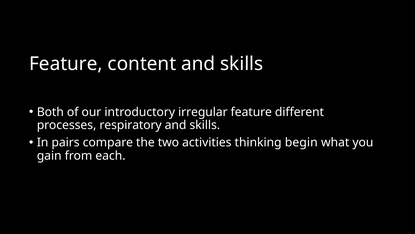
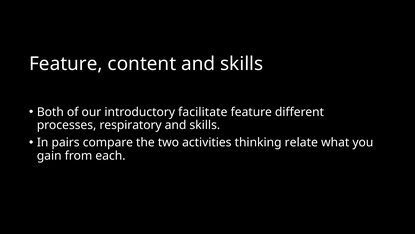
irregular: irregular -> facilitate
begin: begin -> relate
